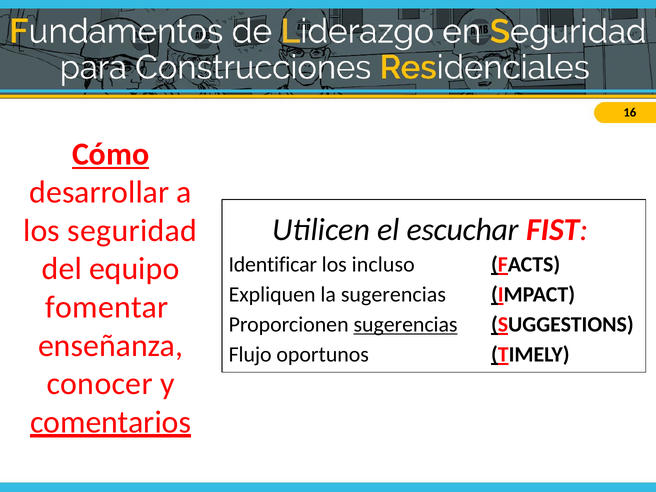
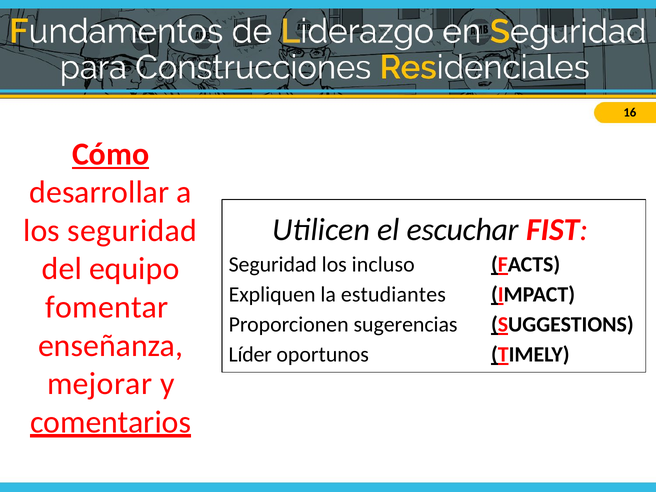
Identificar at (273, 265): Identificar -> Seguridad
la sugerencias: sugerencias -> estudiantes
sugerencias at (406, 325) underline: present -> none
Flujo: Flujo -> Líder
conocer: conocer -> mejorar
